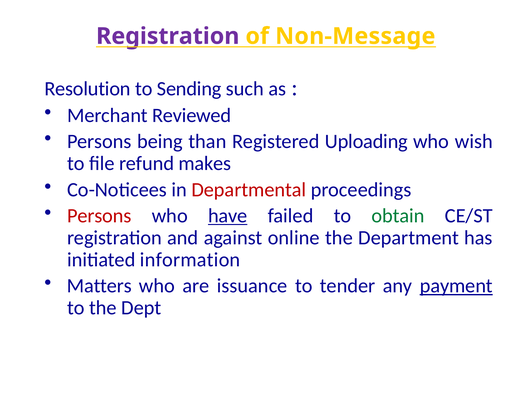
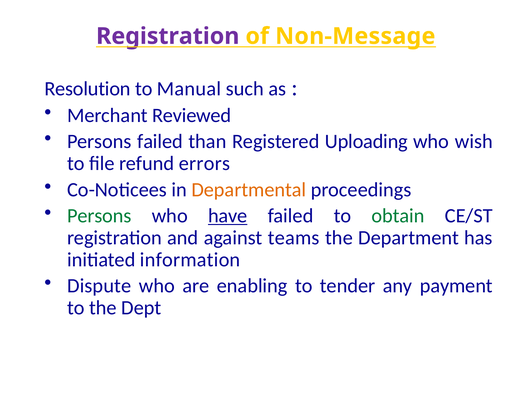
Sending: Sending -> Manual
Persons being: being -> failed
makes: makes -> errors
Departmental colour: red -> orange
Persons at (99, 216) colour: red -> green
online: online -> teams
Matters: Matters -> Dispute
issuance: issuance -> enabling
payment underline: present -> none
